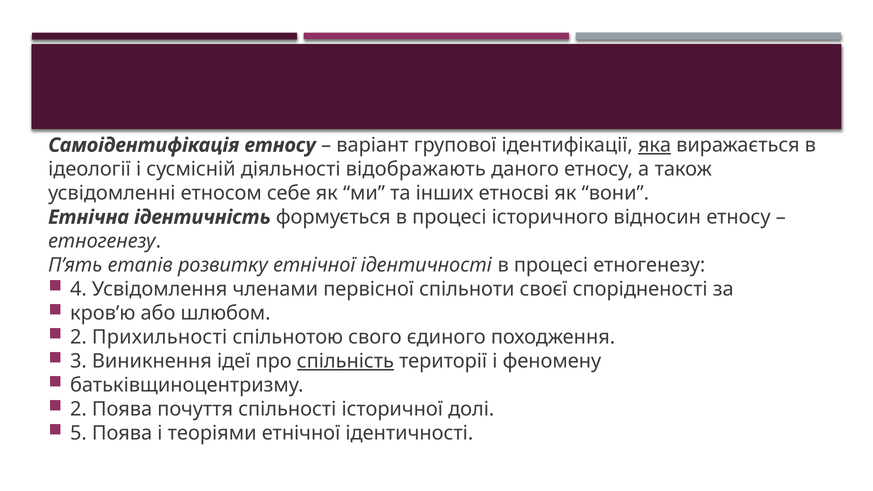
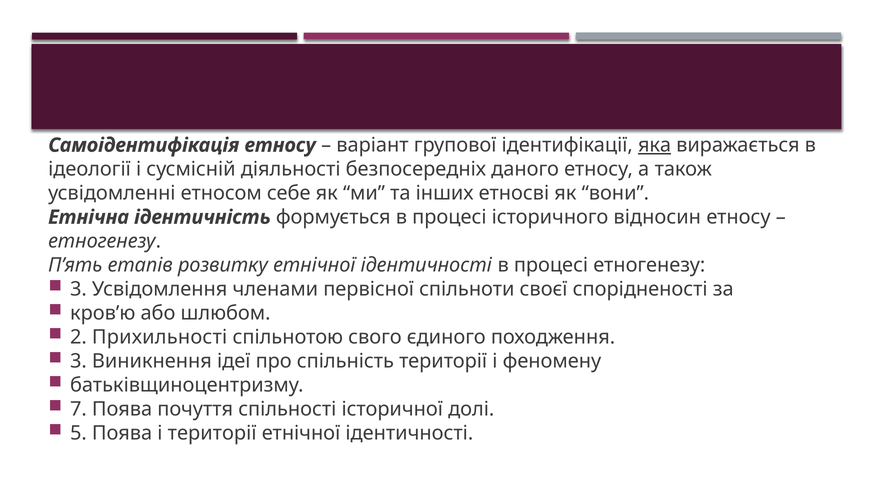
відображають: відображають -> безпосередніх
4 at (78, 289): 4 -> 3
спільність underline: present -> none
2 at (78, 409): 2 -> 7
і теоріями: теоріями -> території
